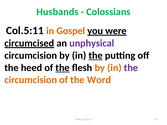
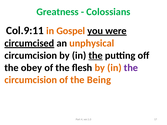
Husbands: Husbands -> Greatness
Col.5:11: Col.5:11 -> Col.9:11
unphysical colour: purple -> orange
heed: heed -> obey
the at (63, 68) underline: present -> none
Word: Word -> Being
